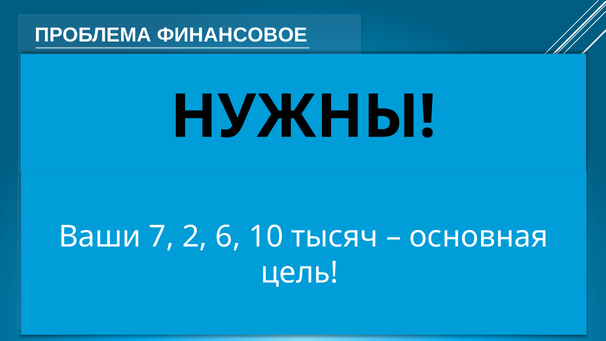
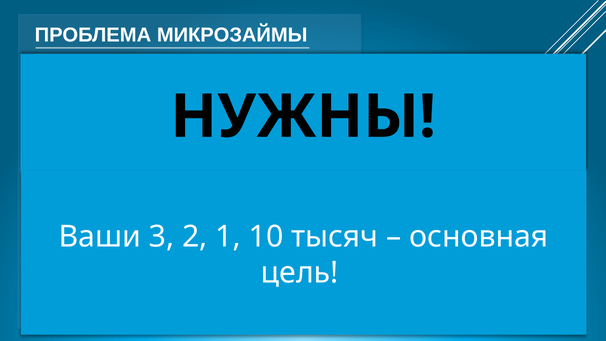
ПРОБЛЕМА ФИНАНСОВОЕ: ФИНАНСОВОЕ -> МИКРОЗАЙМЫ
7: 7 -> 3
6 at (228, 236): 6 -> 1
